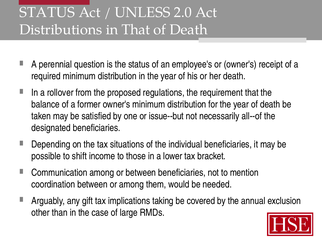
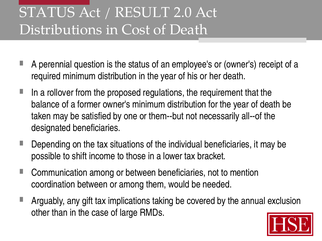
UNLESS: UNLESS -> RESULT
in That: That -> Cost
issue--but: issue--but -> them--but
